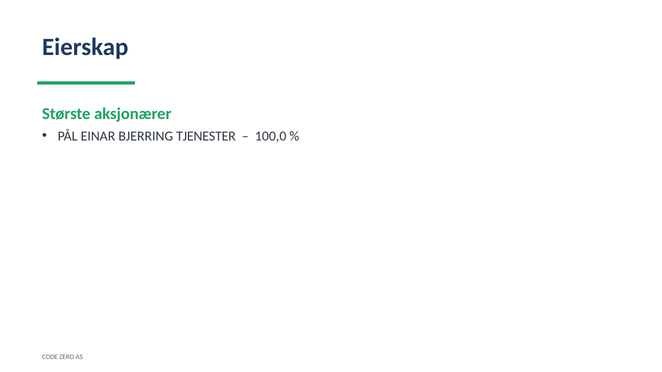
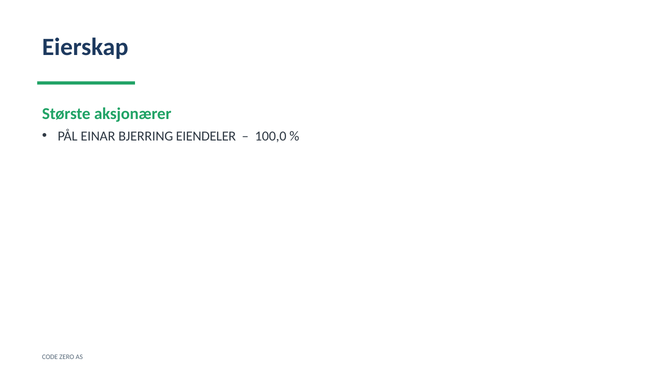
TJENESTER: TJENESTER -> EIENDELER
